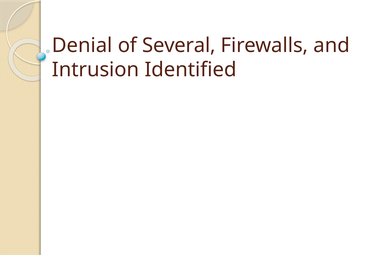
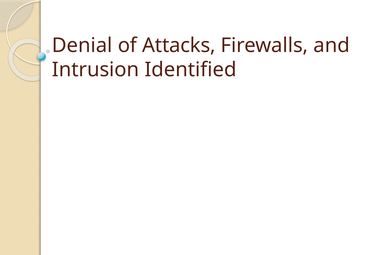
Several: Several -> Attacks
